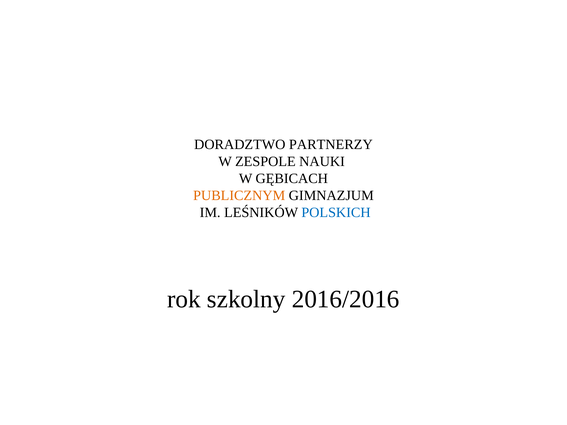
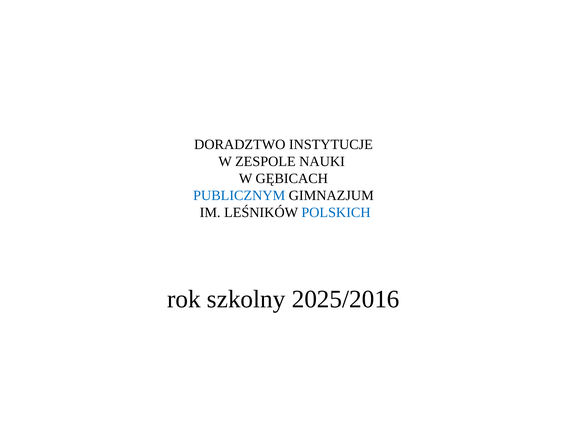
PARTNERZY: PARTNERZY -> INSTYTUCJE
PUBLICZNYM colour: orange -> blue
2016/2016: 2016/2016 -> 2025/2016
